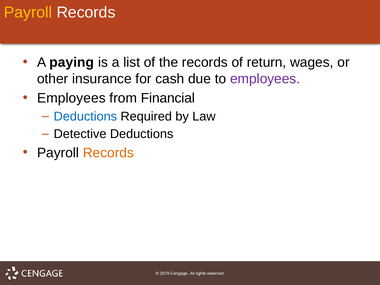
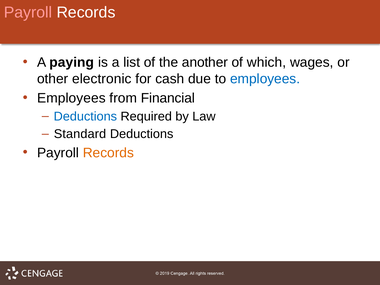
Payroll at (28, 13) colour: yellow -> pink
the records: records -> another
return: return -> which
insurance: insurance -> electronic
employees at (265, 79) colour: purple -> blue
Detective: Detective -> Standard
